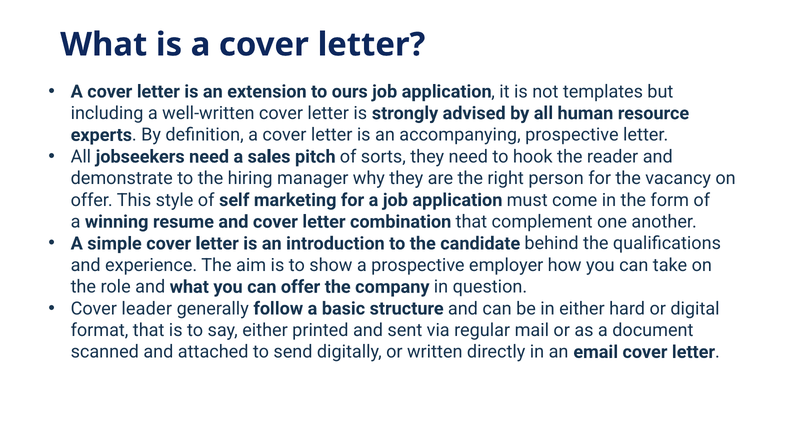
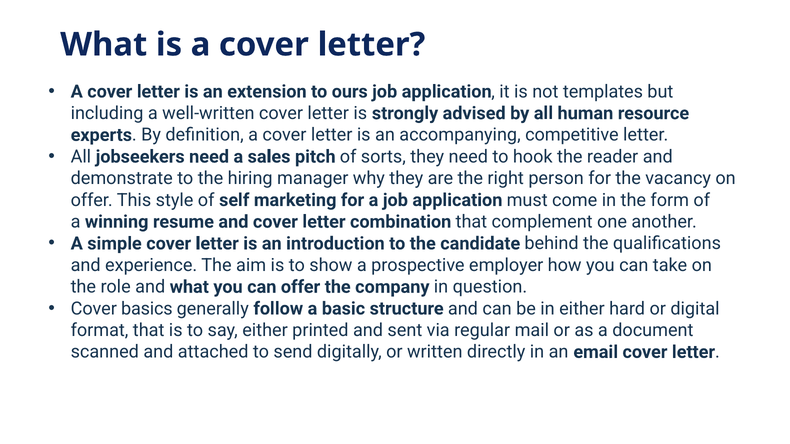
accompanying prospective: prospective -> competitive
leader: leader -> basics
